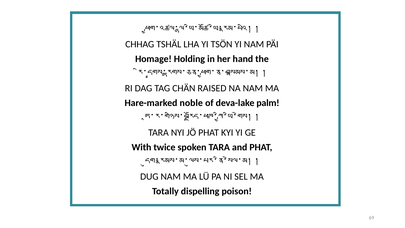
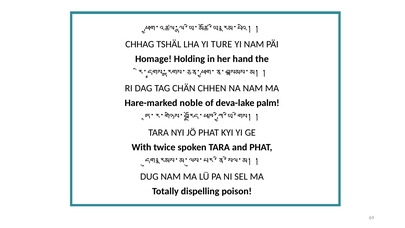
TSÖN: TSÖN -> TURE
RAISED: RAISED -> CHHEN
